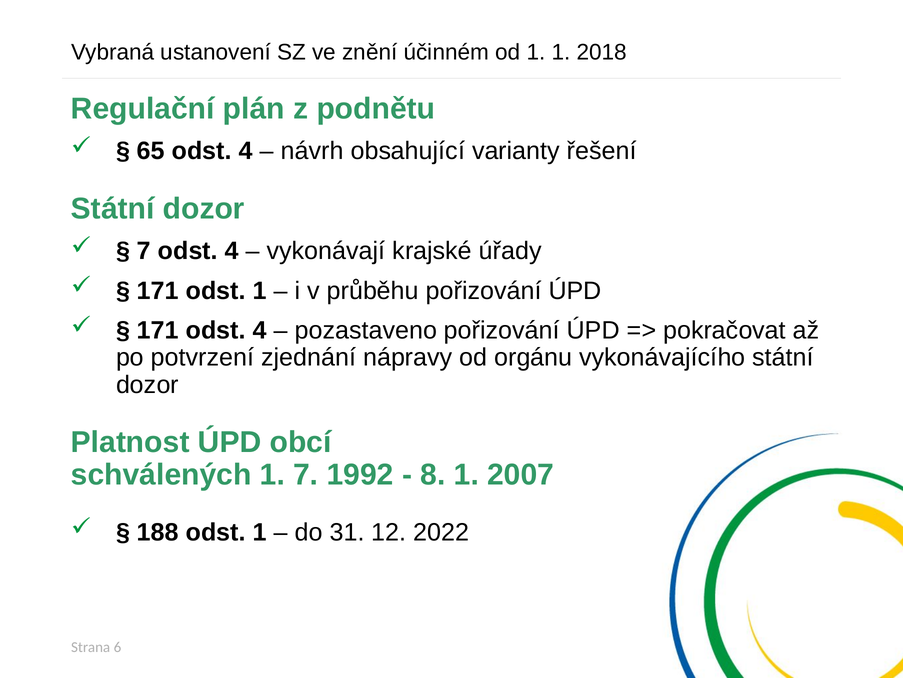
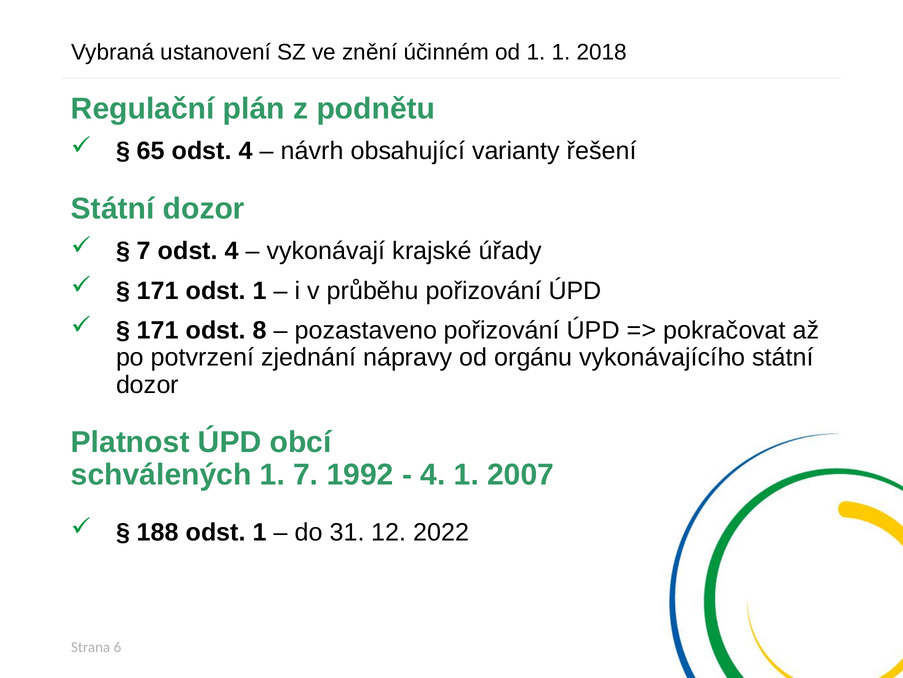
171 odst 4: 4 -> 8
8 at (433, 474): 8 -> 4
